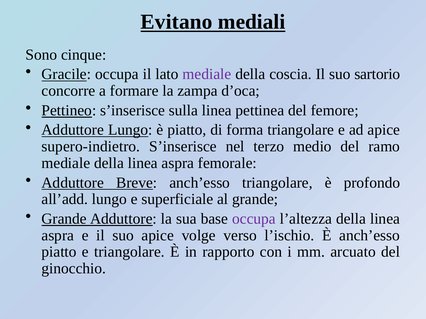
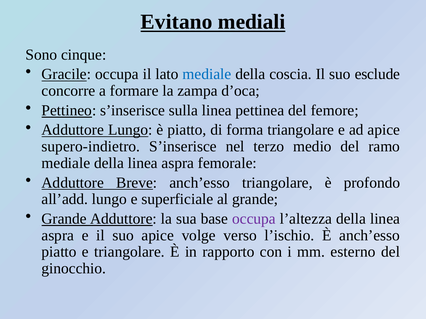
mediale at (207, 74) colour: purple -> blue
sartorio: sartorio -> esclude
arcuato: arcuato -> esterno
